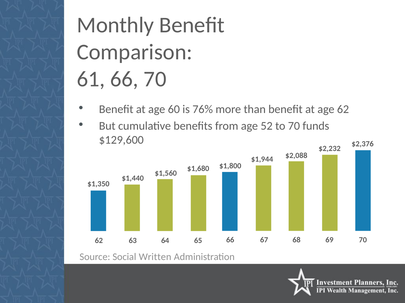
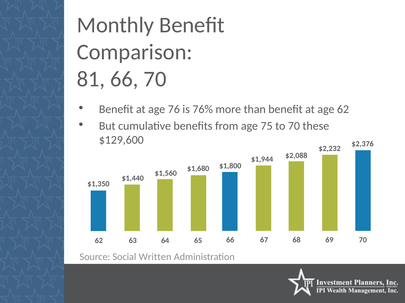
61: 61 -> 81
60: 60 -> 76
52: 52 -> 75
funds: funds -> these
